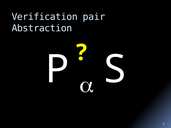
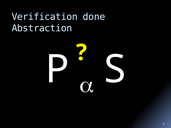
pair: pair -> done
